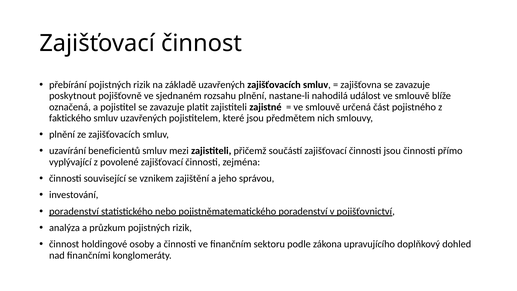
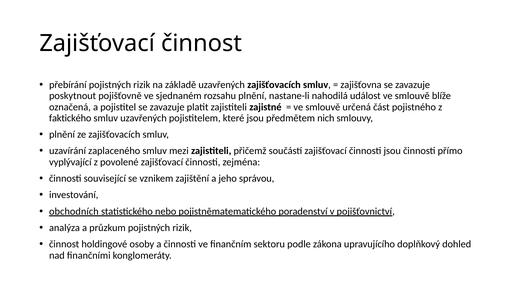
beneficientů: beneficientů -> zaplaceného
poradenství at (74, 211): poradenství -> obchodních
